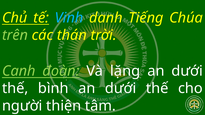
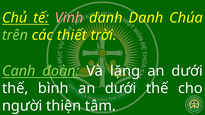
Vinh colour: light blue -> pink
danh Tiếng: Tiếng -> Danh
thán: thán -> thiết
